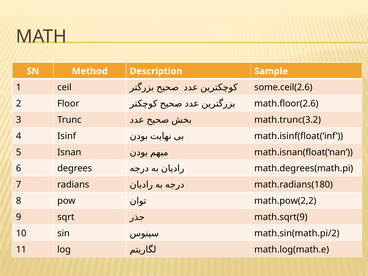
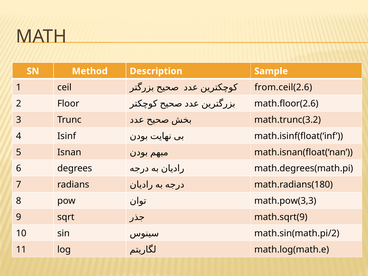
some.ceil(2.6: some.ceil(2.6 -> from.ceil(2.6
math.pow(2,2: math.pow(2,2 -> math.pow(3,3
